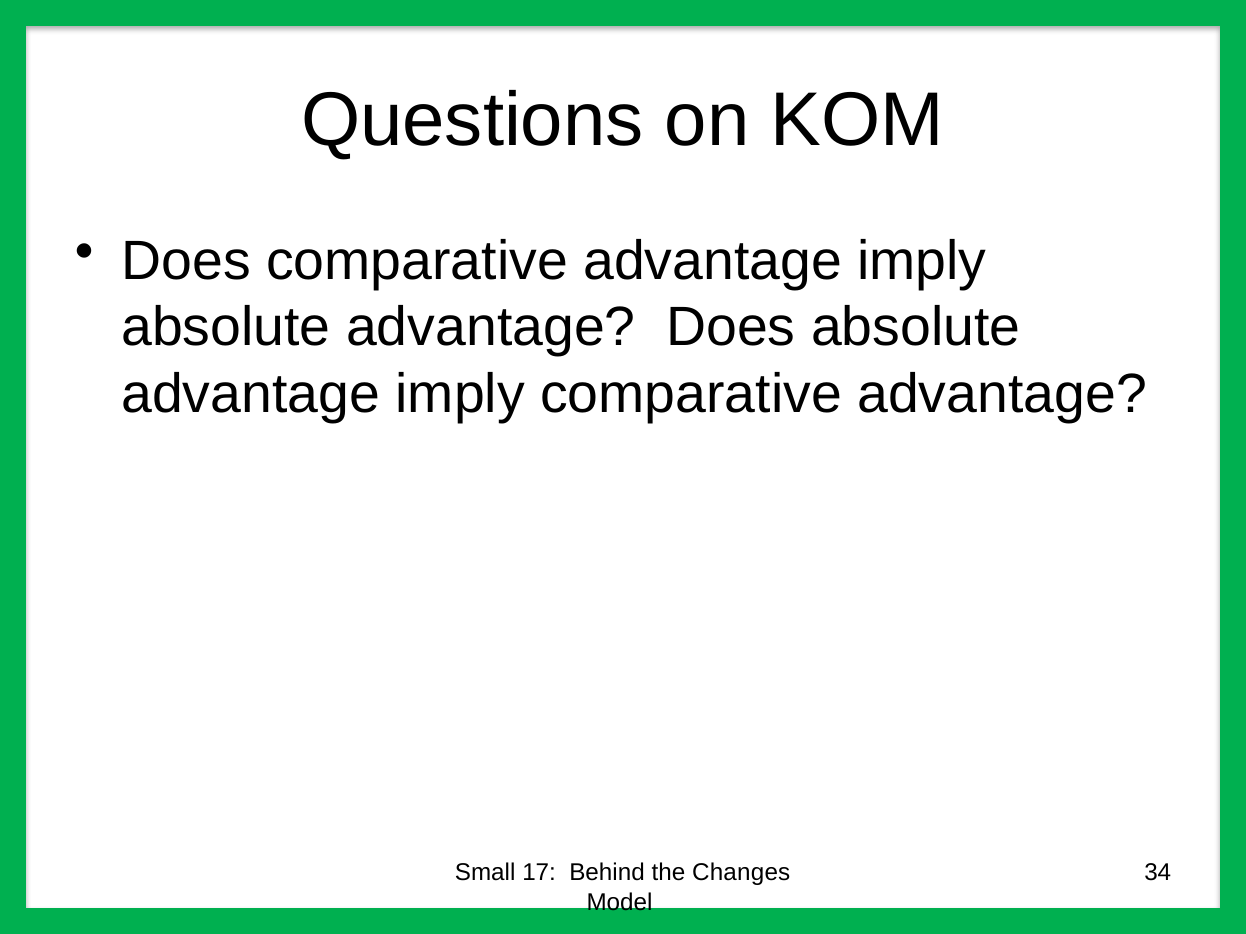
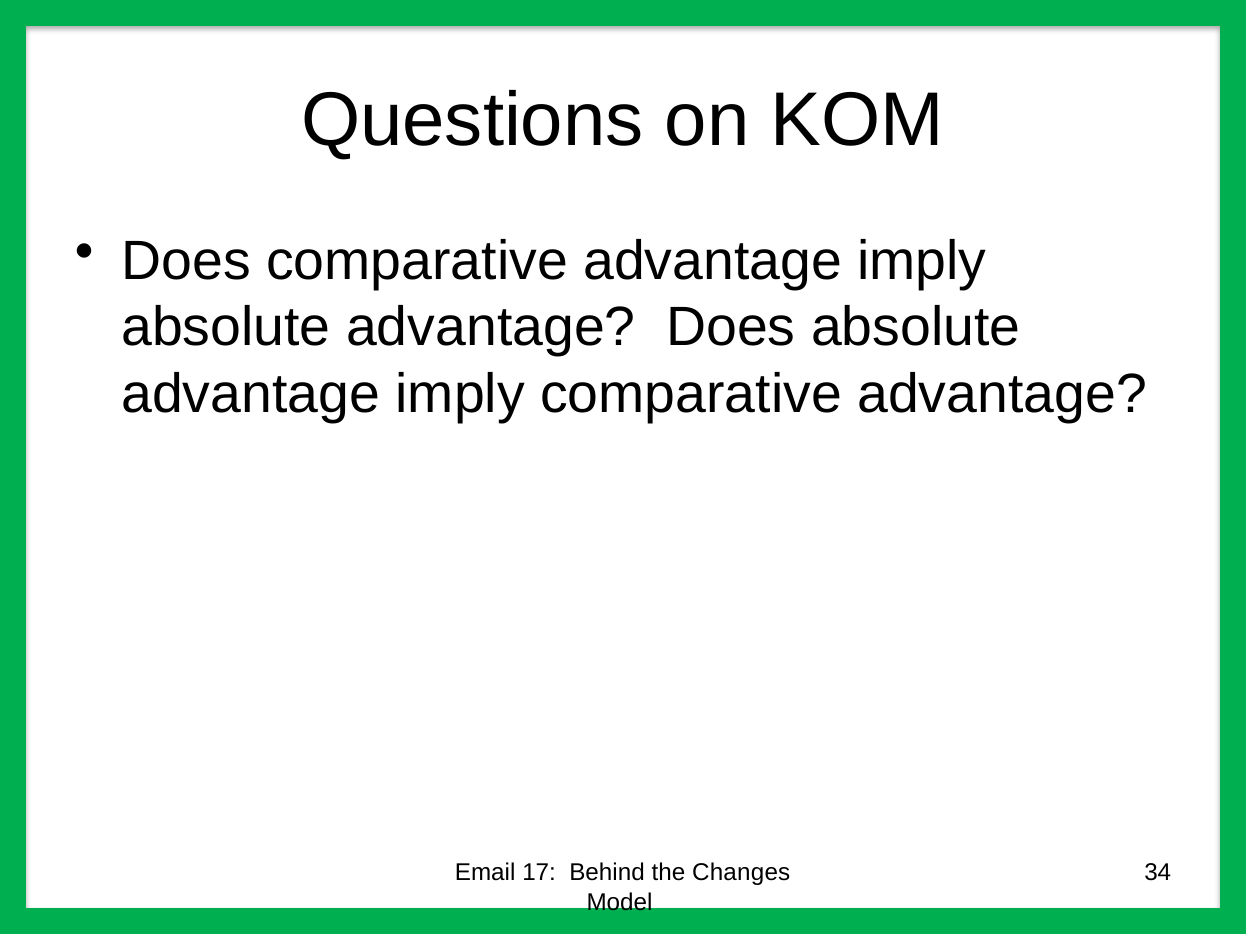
Small: Small -> Email
